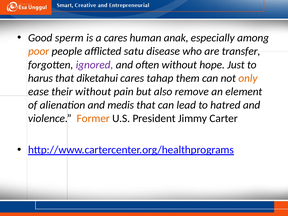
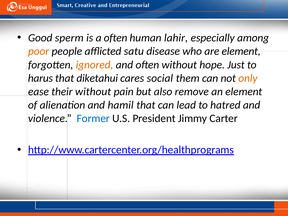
a cares: cares -> often
anak: anak -> lahir
are transfer: transfer -> element
ignored colour: purple -> orange
tahap: tahap -> social
medis: medis -> hamil
Former colour: orange -> blue
